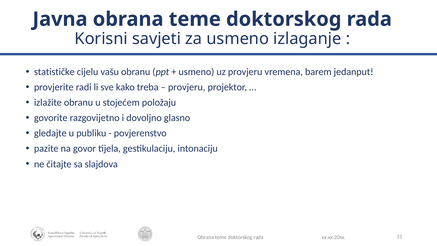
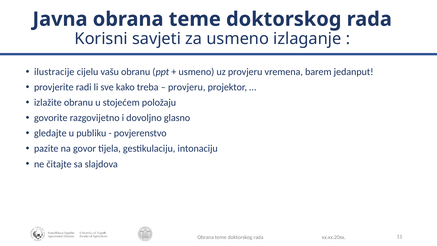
statističke: statističke -> ilustracije
